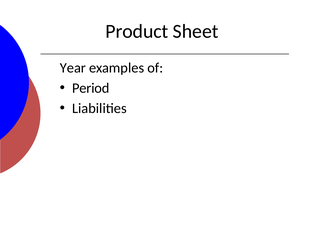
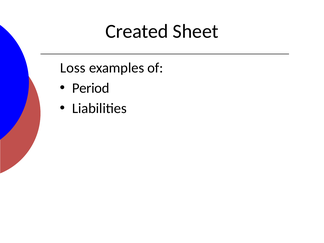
Product: Product -> Created
Year: Year -> Loss
